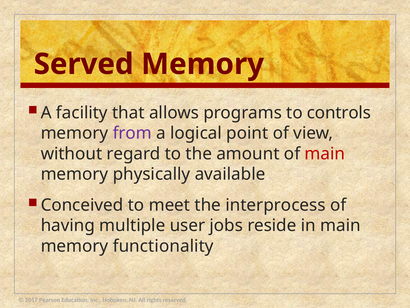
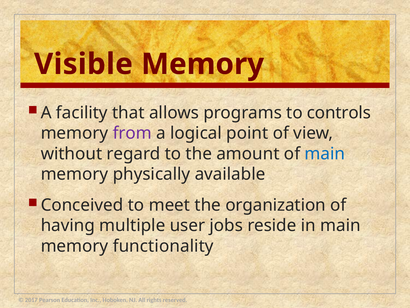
Served: Served -> Visible
main at (325, 154) colour: red -> blue
interprocess: interprocess -> organization
